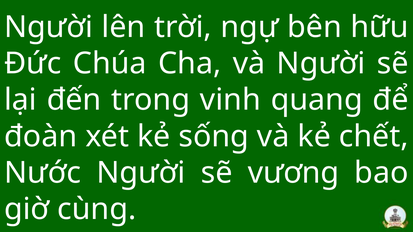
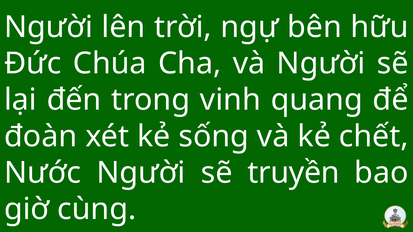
vương: vương -> truyền
